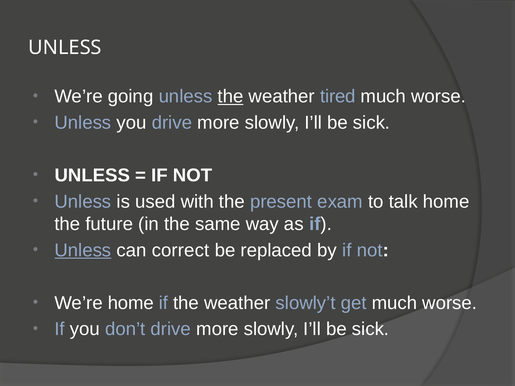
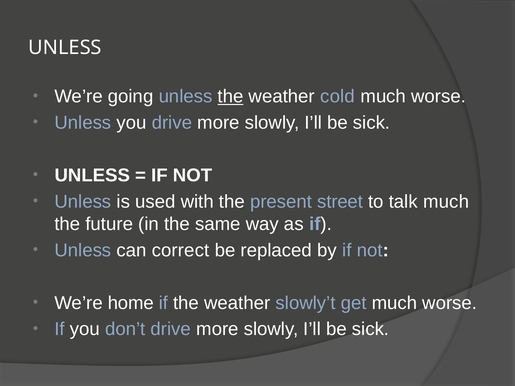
tired: tired -> cold
exam: exam -> street
talk home: home -> much
Unless at (83, 250) underline: present -> none
